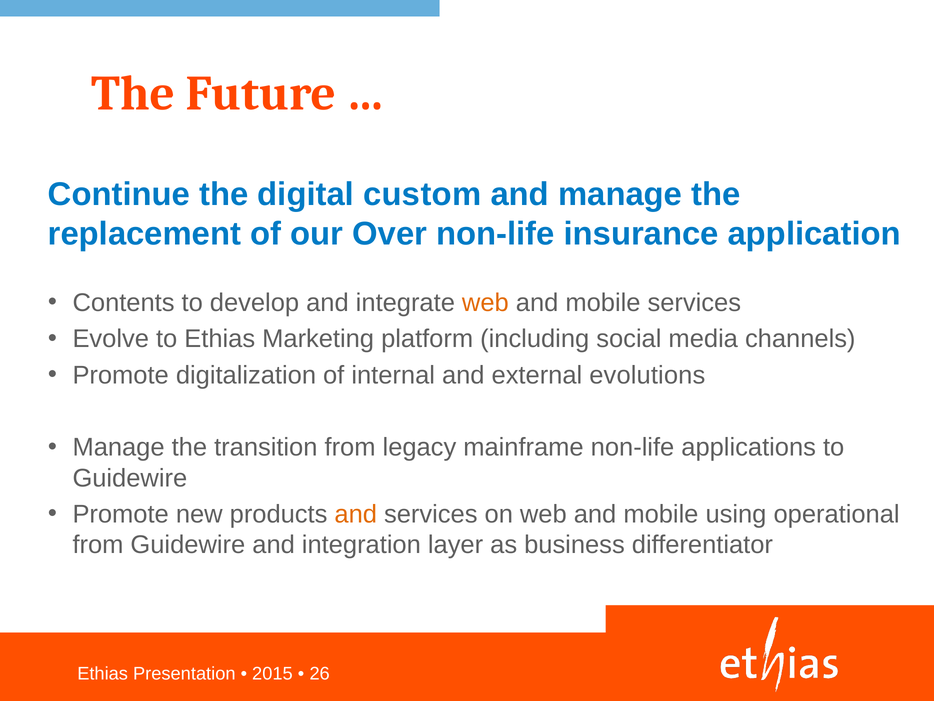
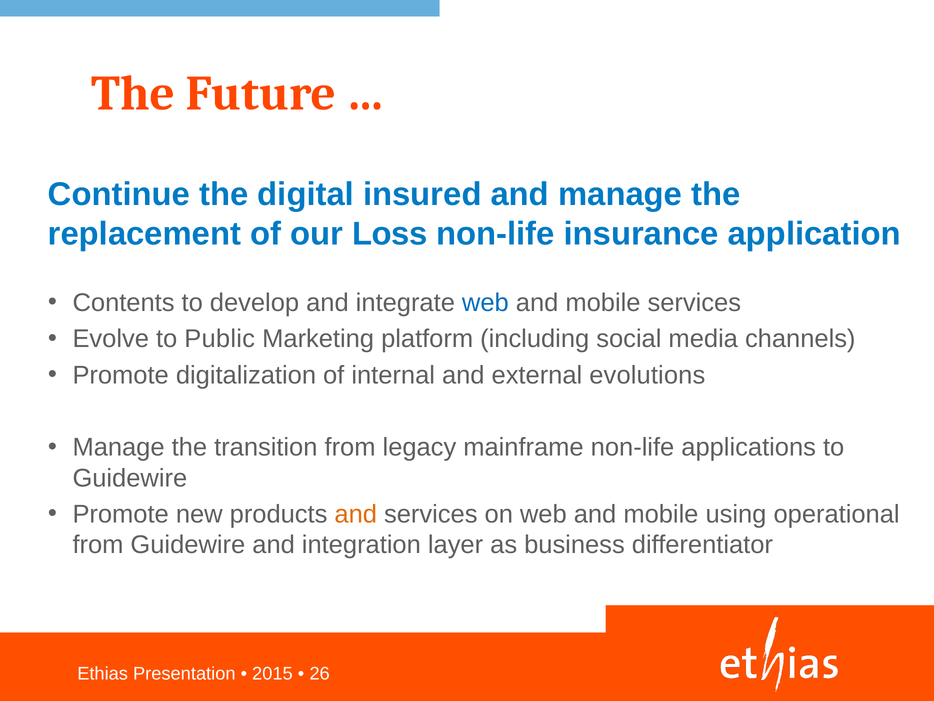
custom: custom -> insured
Over: Over -> Loss
web at (485, 303) colour: orange -> blue
to Ethias: Ethias -> Public
